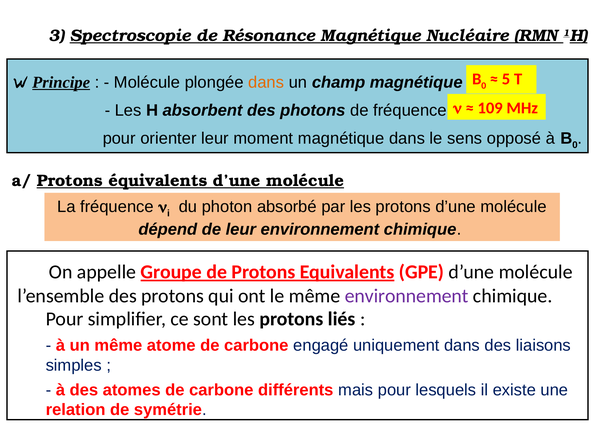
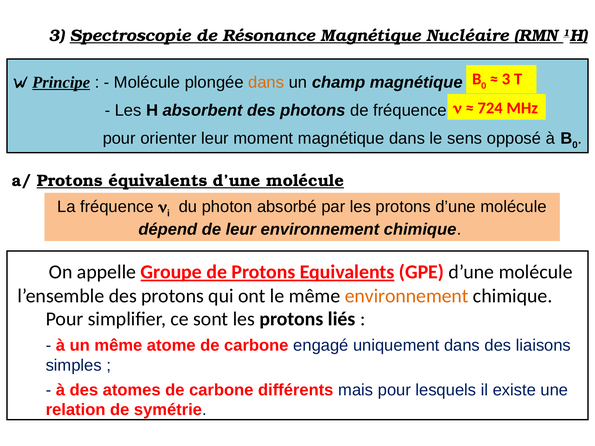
5 at (506, 79): 5 -> 3
109: 109 -> 724
environnement at (407, 296) colour: purple -> orange
